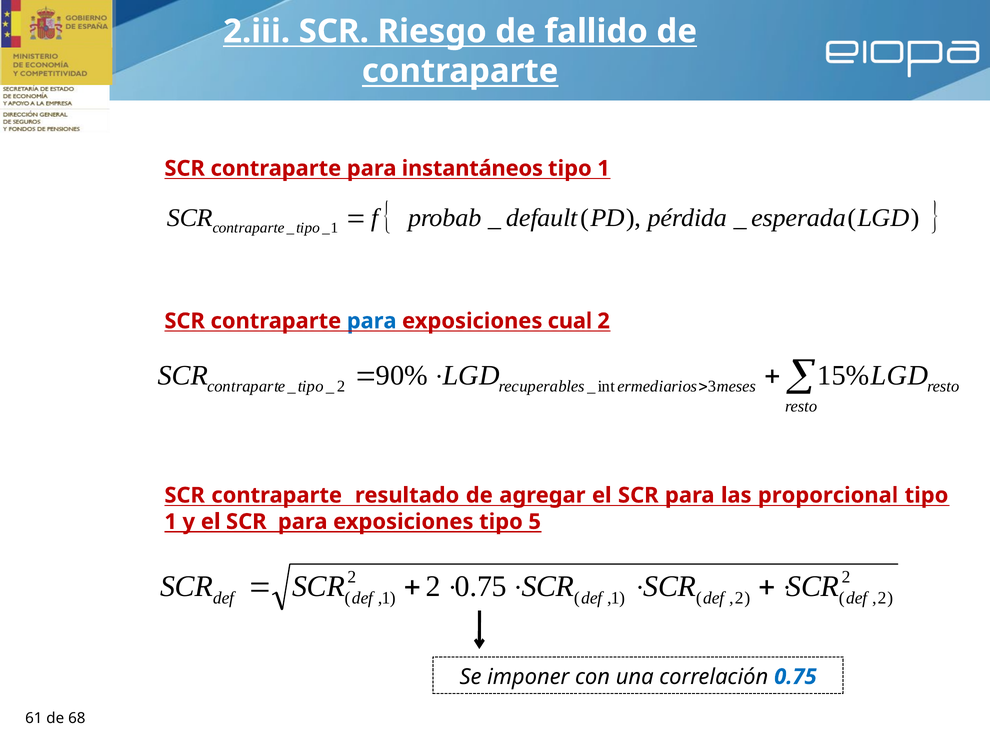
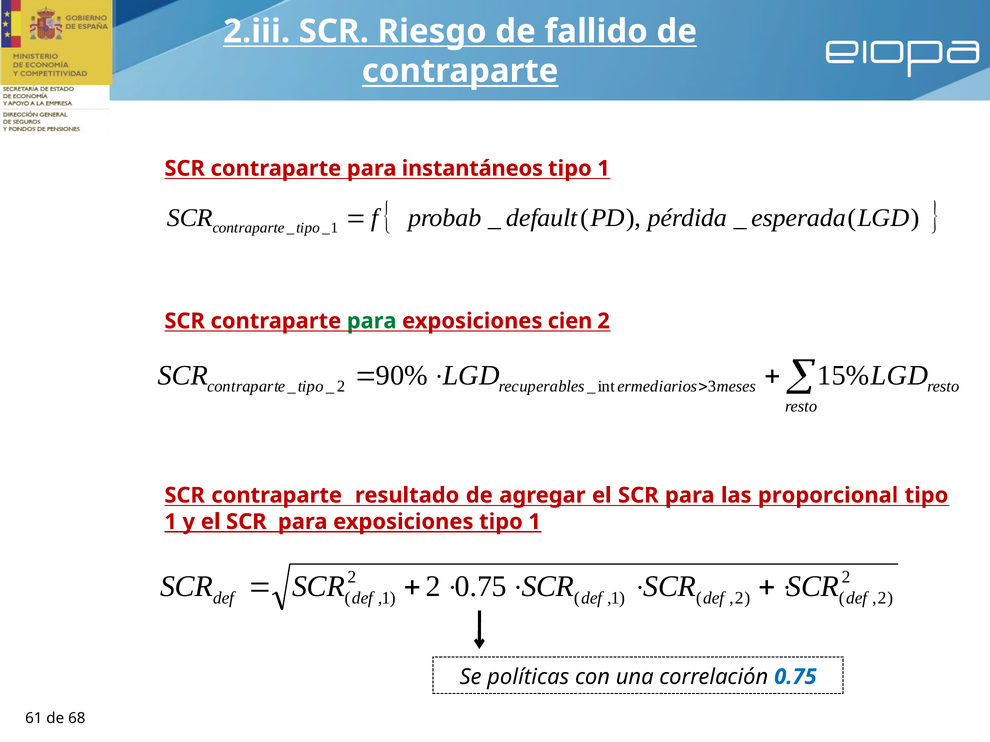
para at (372, 321) colour: blue -> green
cual: cual -> cien
exposiciones tipo 5: 5 -> 1
imponer: imponer -> políticas
